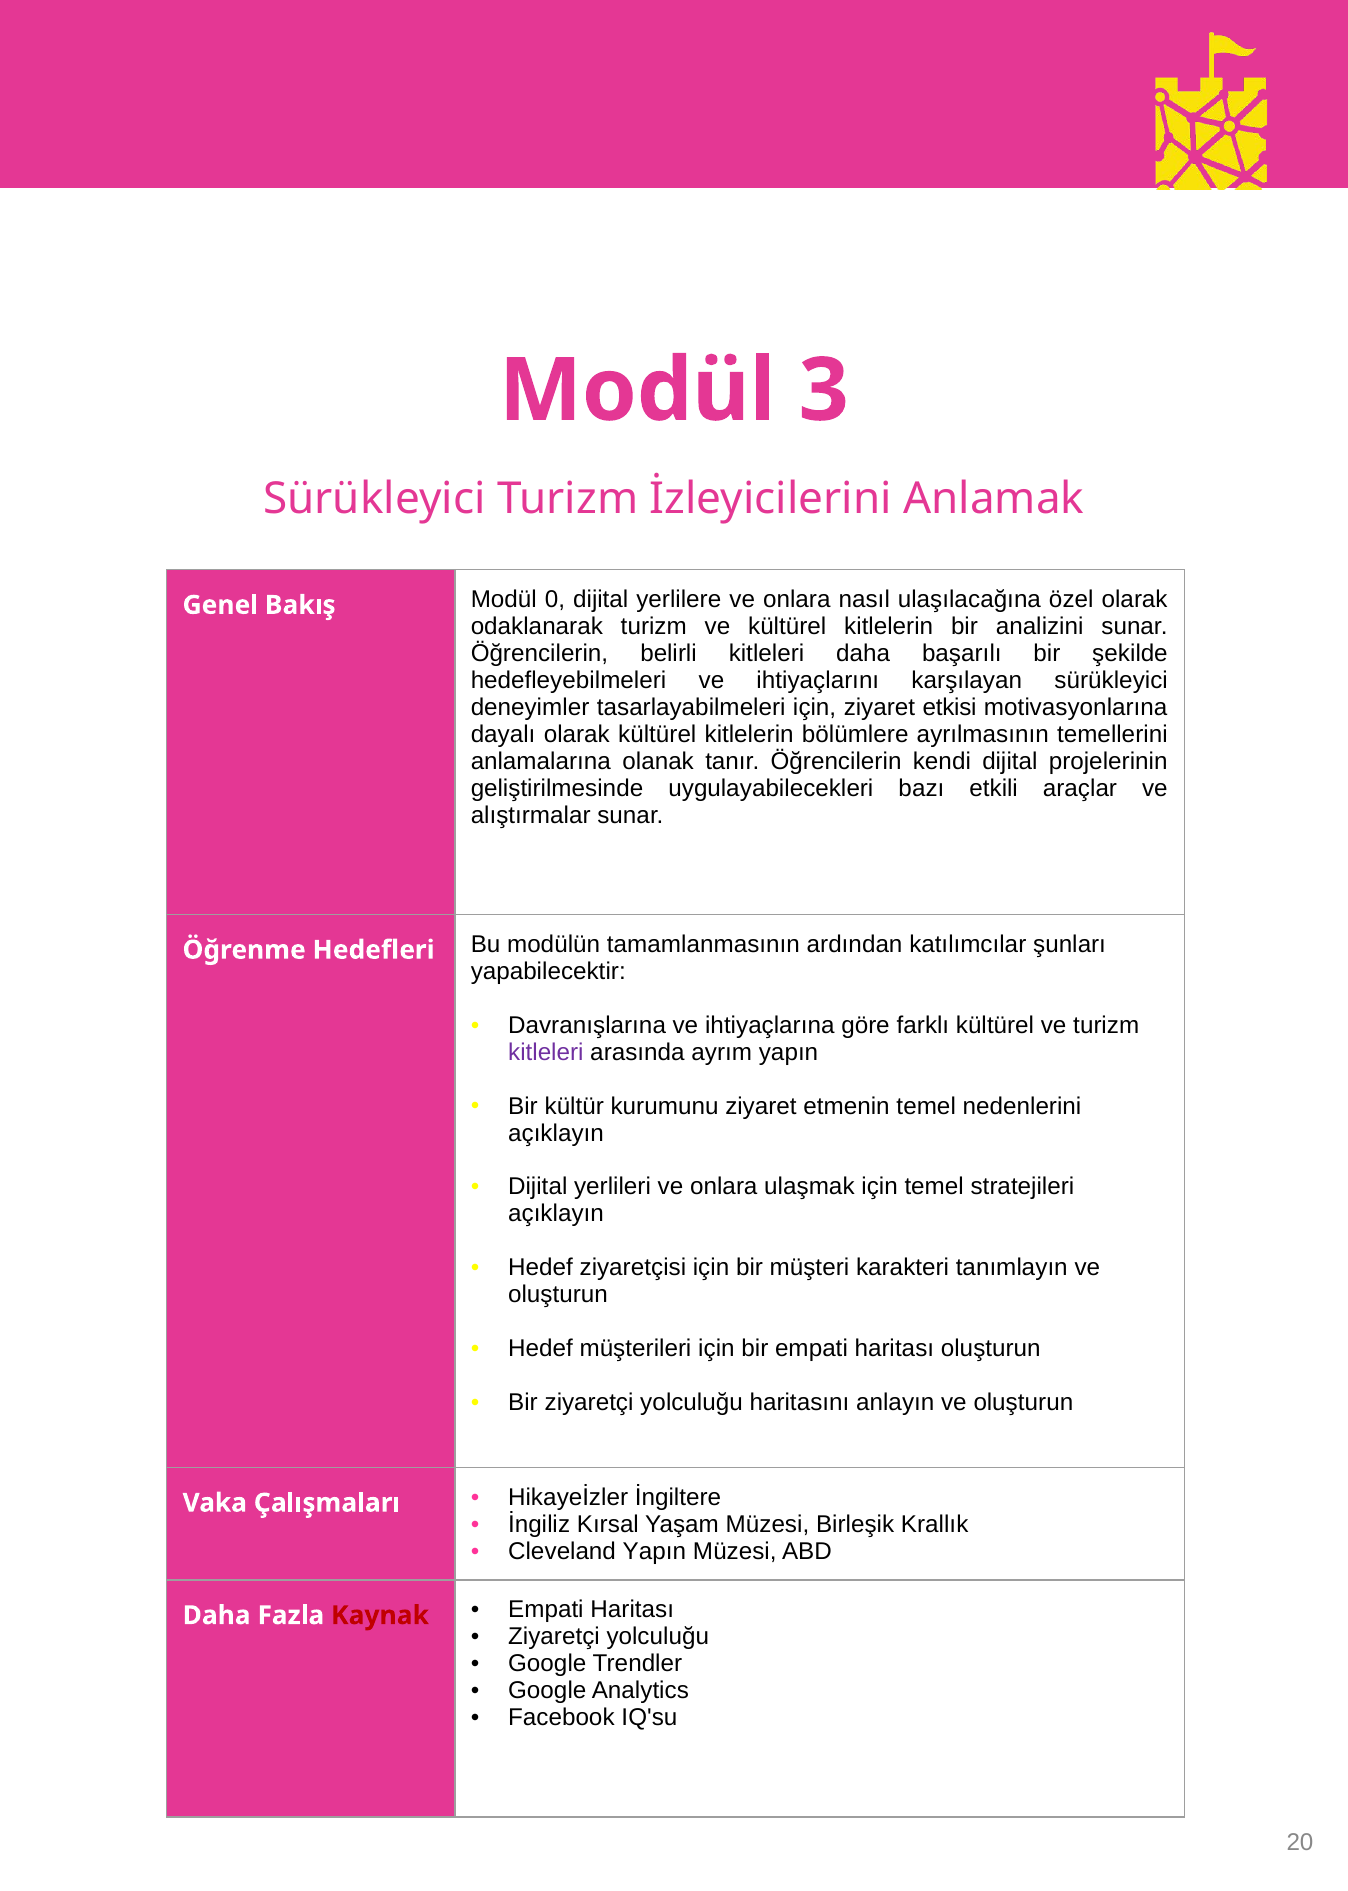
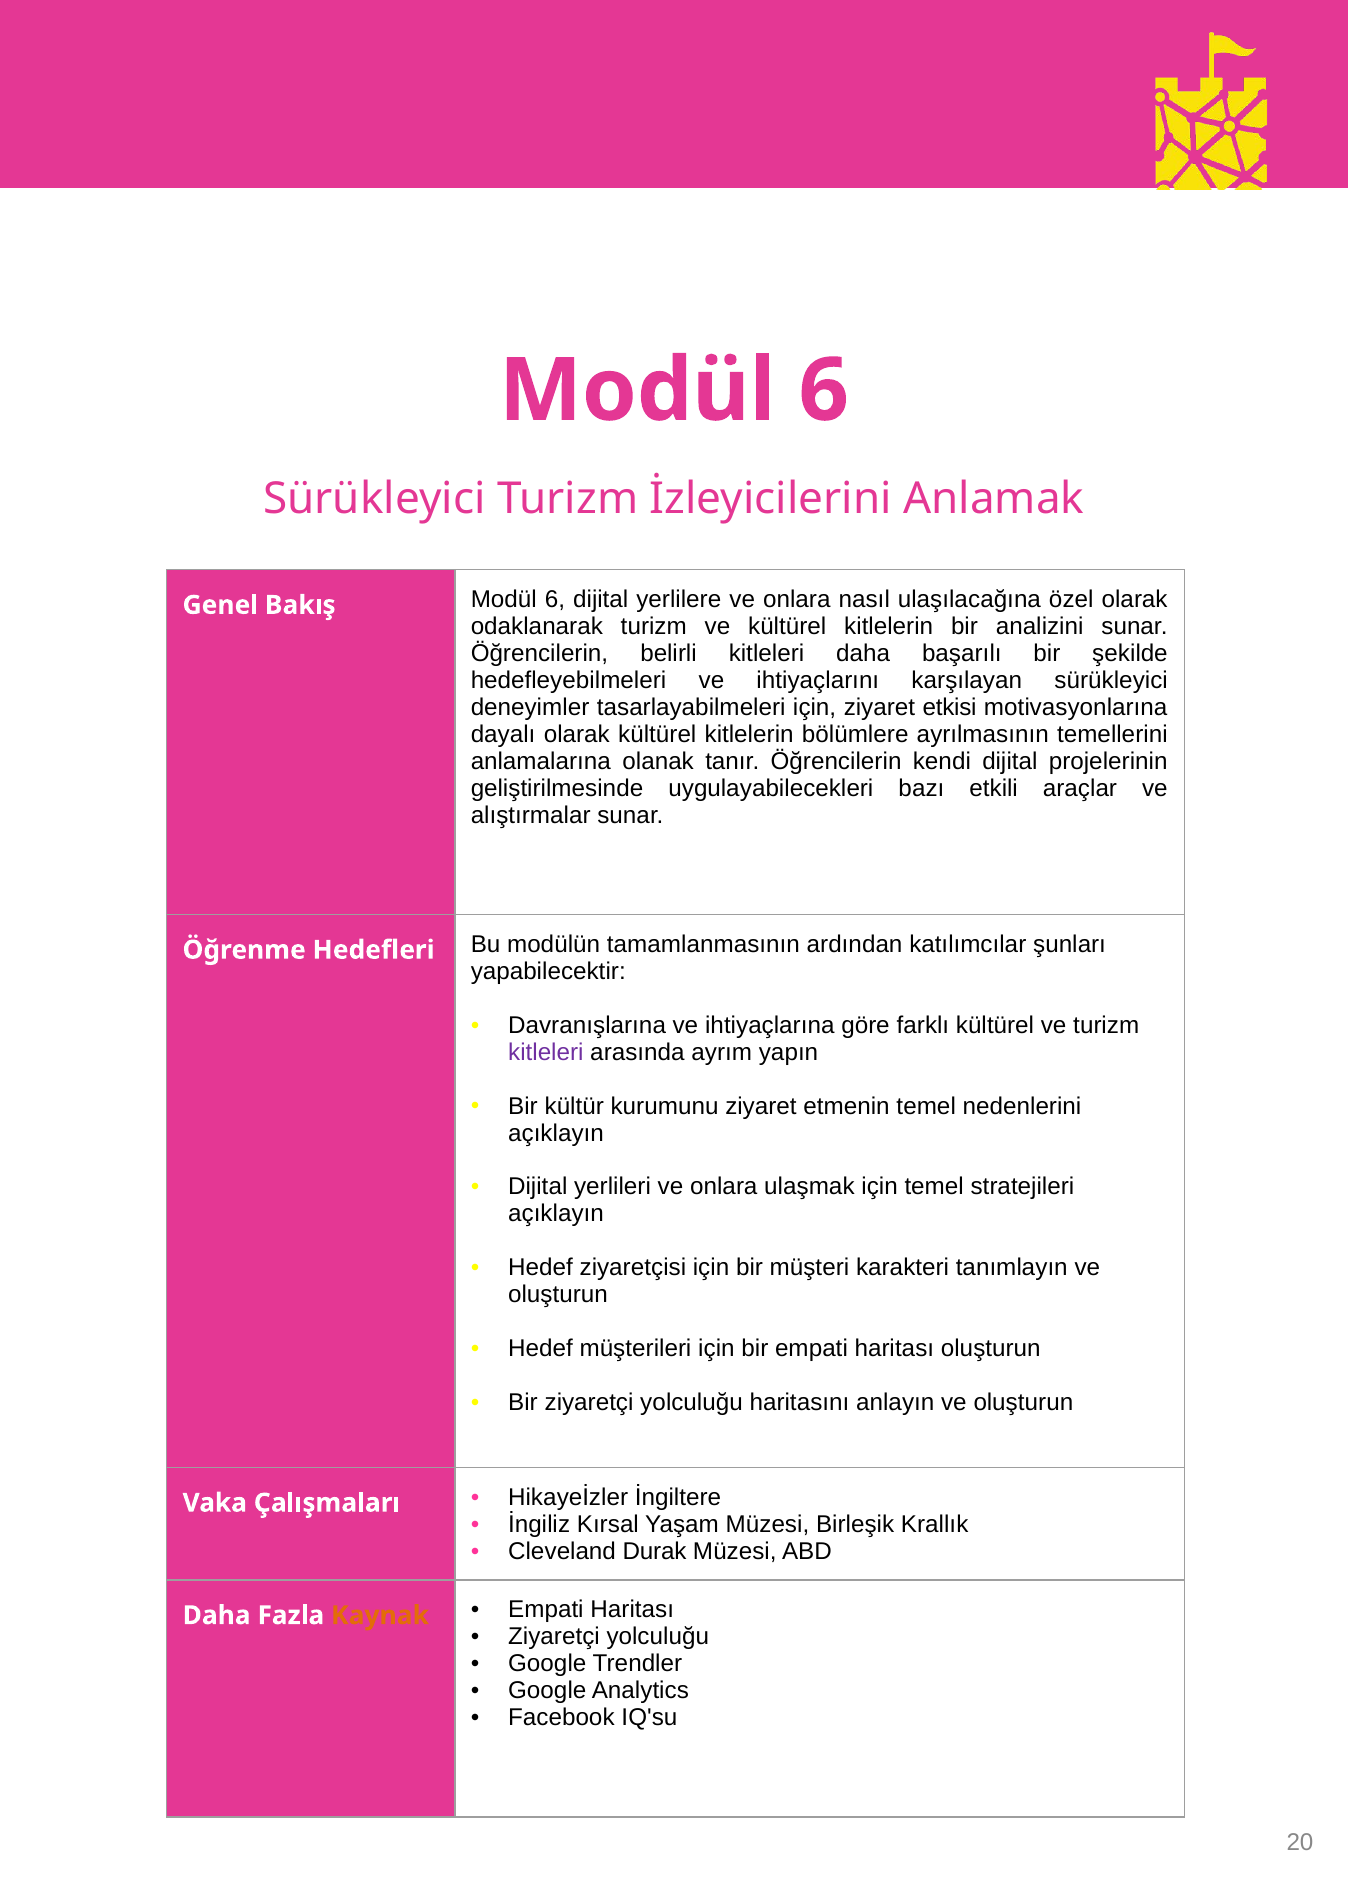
3 at (824, 391): 3 -> 6
0 at (555, 599): 0 -> 6
Cleveland Yapın: Yapın -> Durak
Kaynak colour: red -> orange
